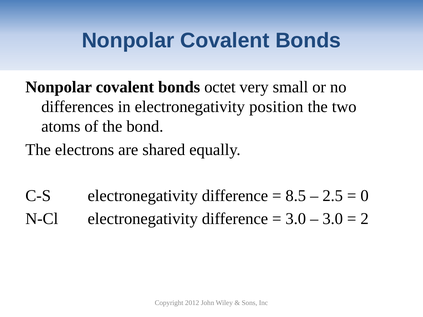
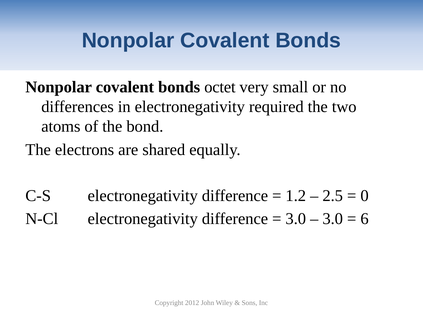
position: position -> required
8.5: 8.5 -> 1.2
2: 2 -> 6
